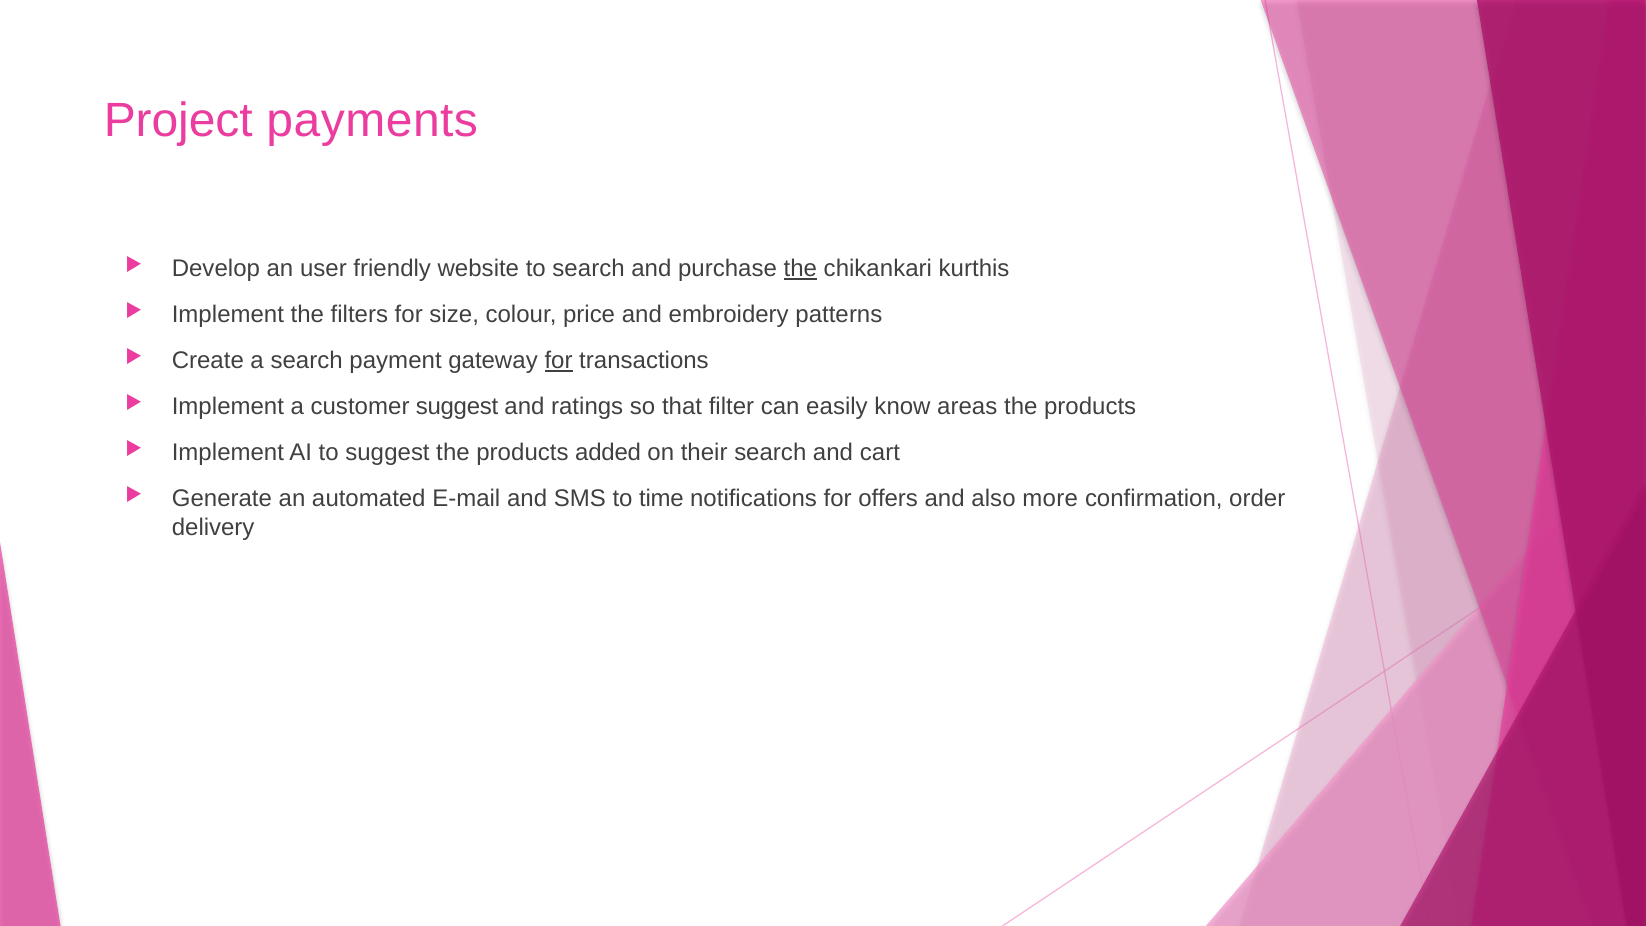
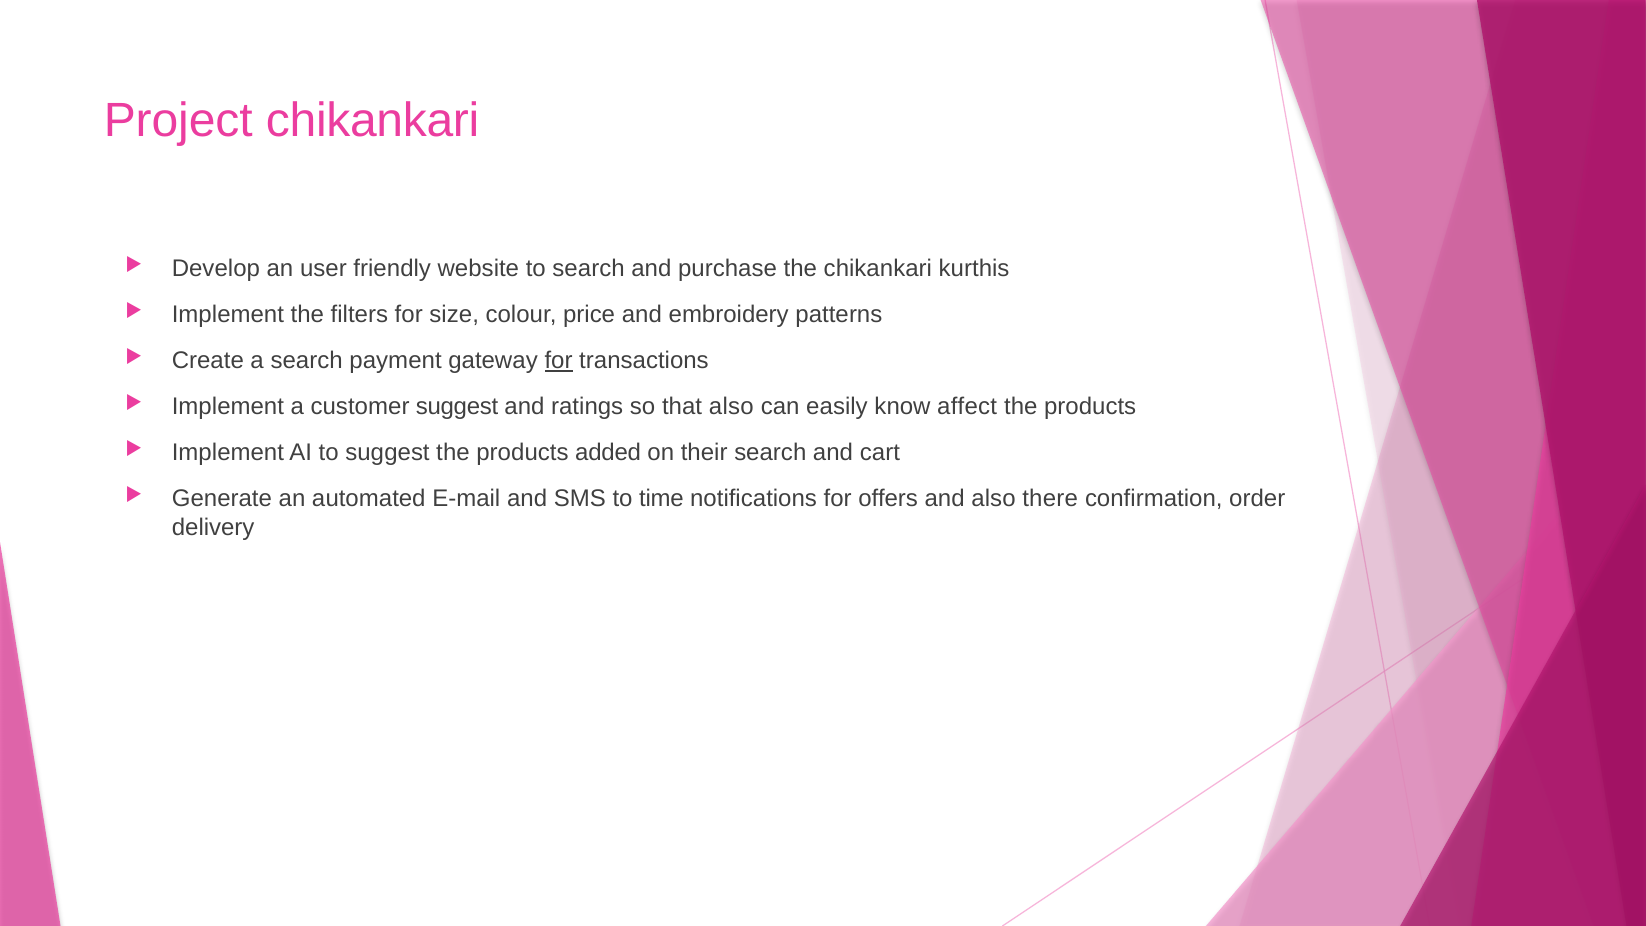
Project payments: payments -> chikankari
the at (800, 269) underline: present -> none
that filter: filter -> also
areas: areas -> affect
more: more -> there
